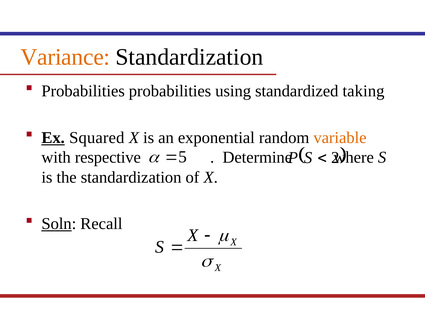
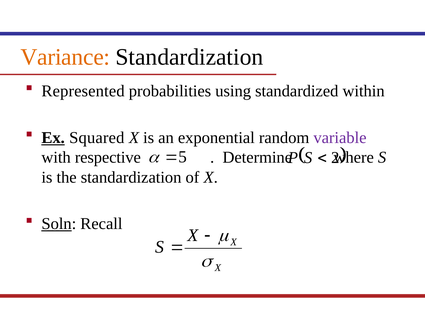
Probabilities at (83, 91): Probabilities -> Represented
taking: taking -> within
variable colour: orange -> purple
